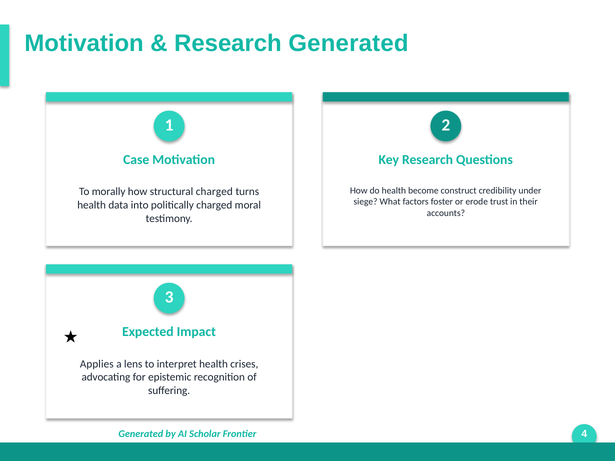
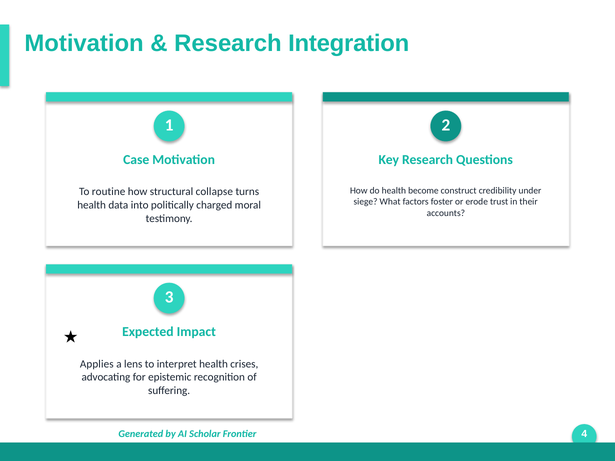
Research Generated: Generated -> Integration
morally: morally -> routine
structural charged: charged -> collapse
